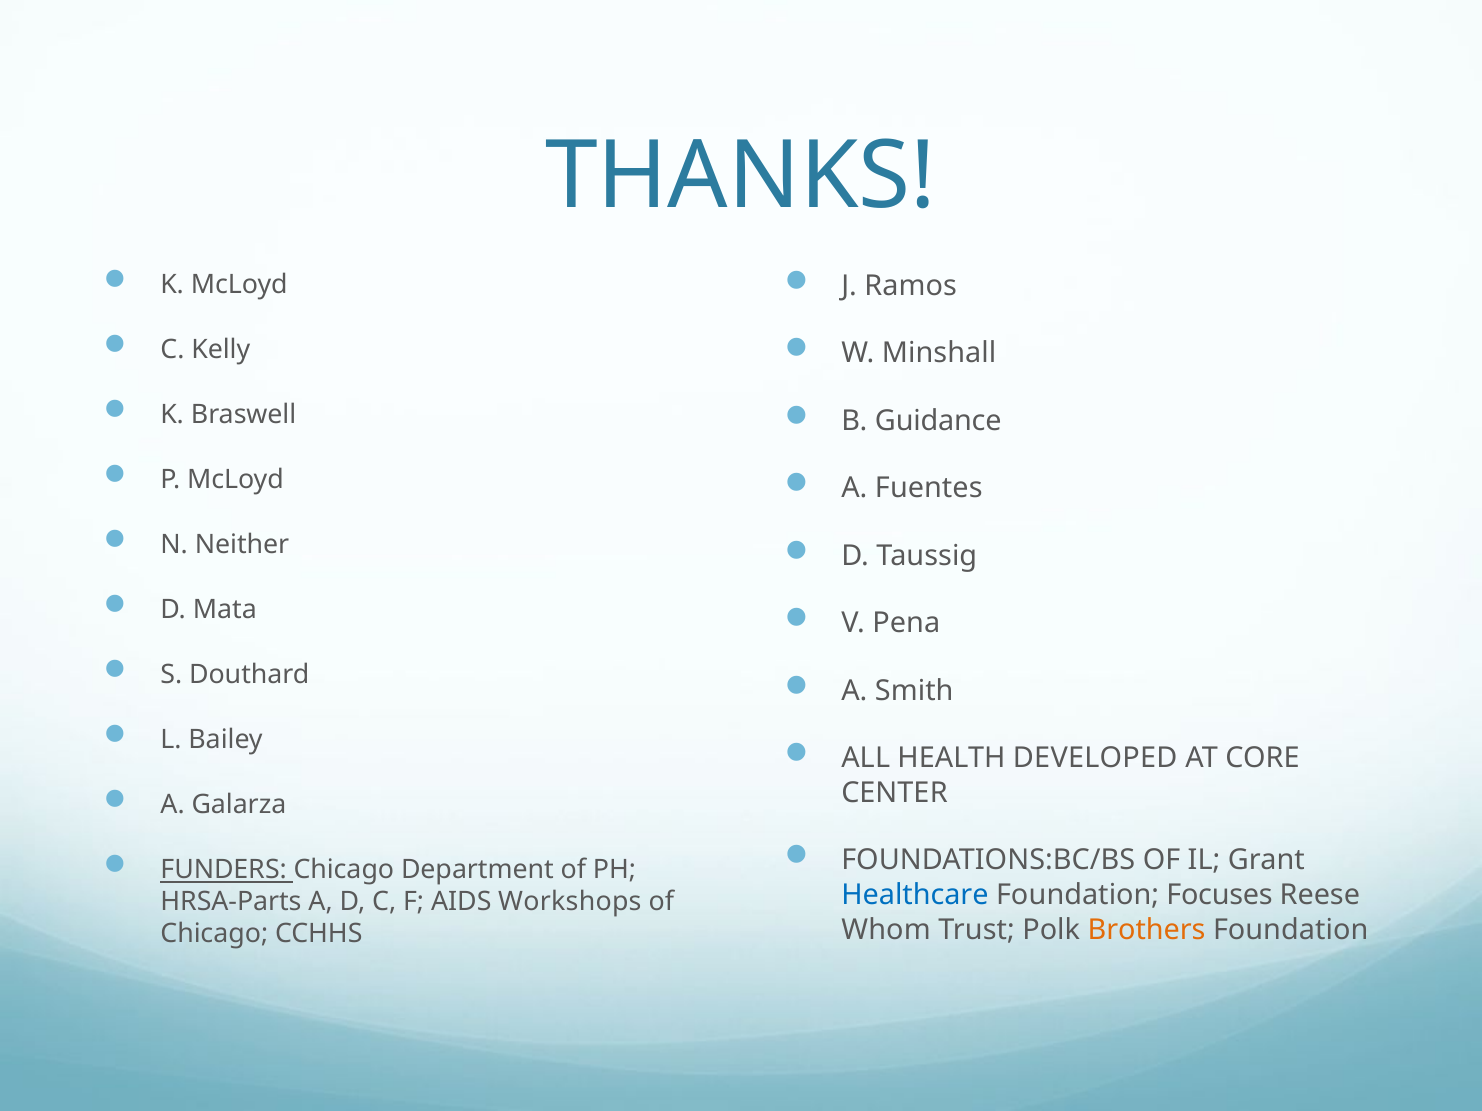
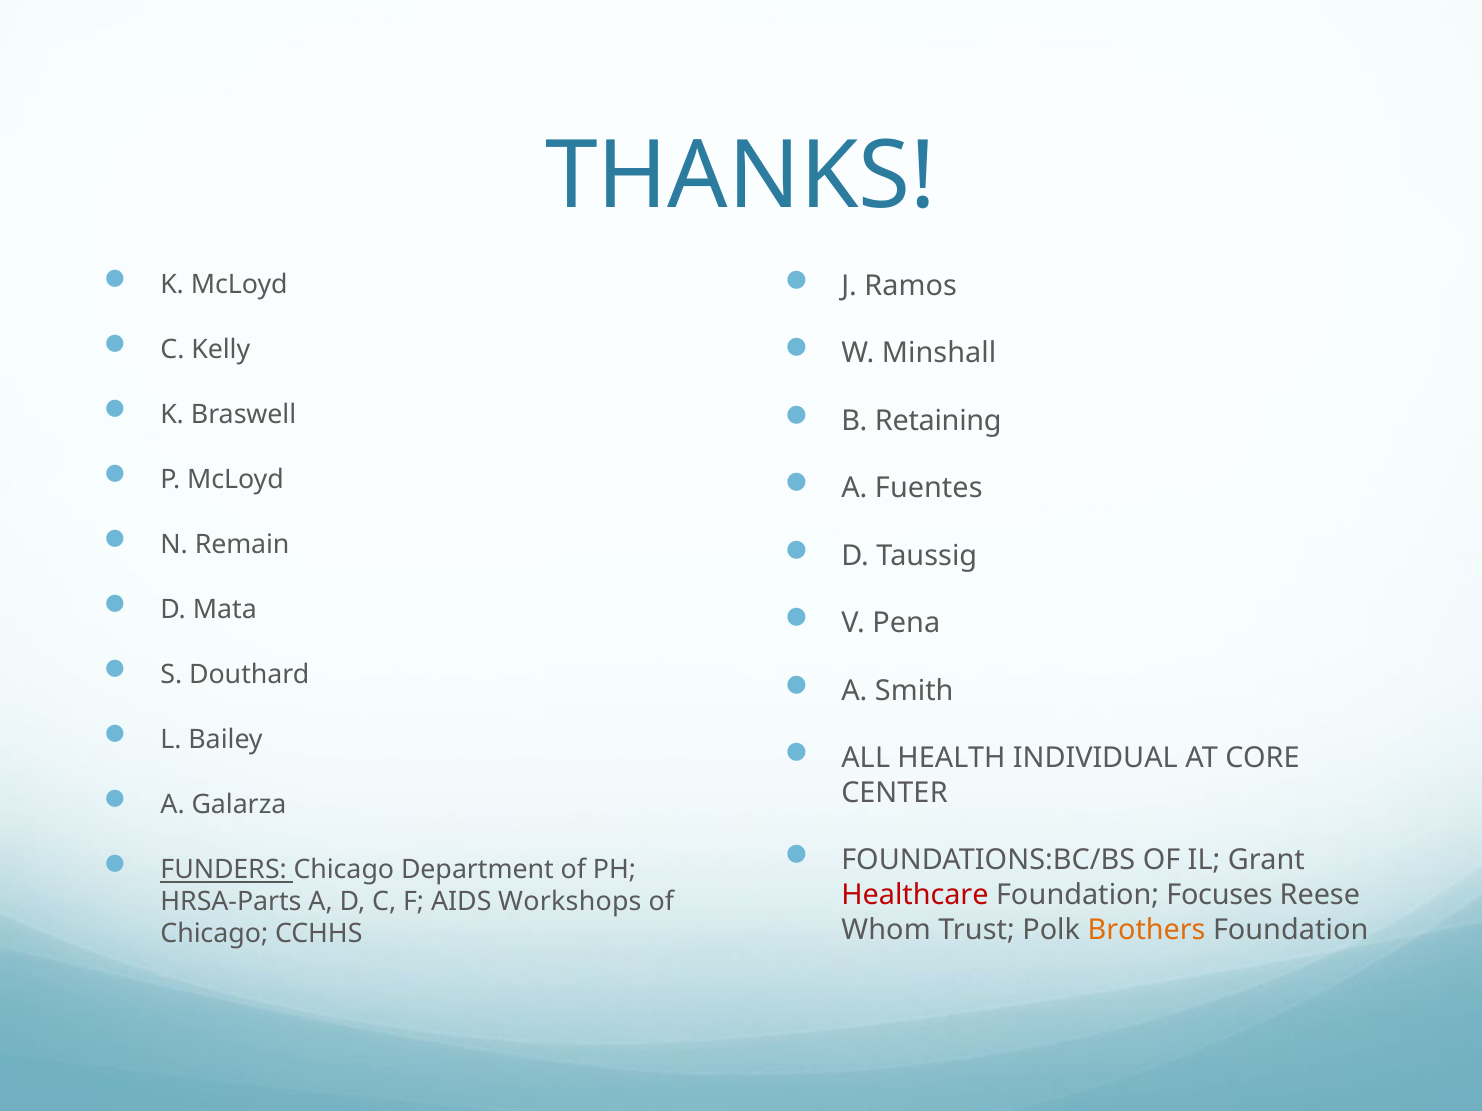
Guidance: Guidance -> Retaining
Neither: Neither -> Remain
DEVELOPED: DEVELOPED -> INDIVIDUAL
Healthcare colour: blue -> red
